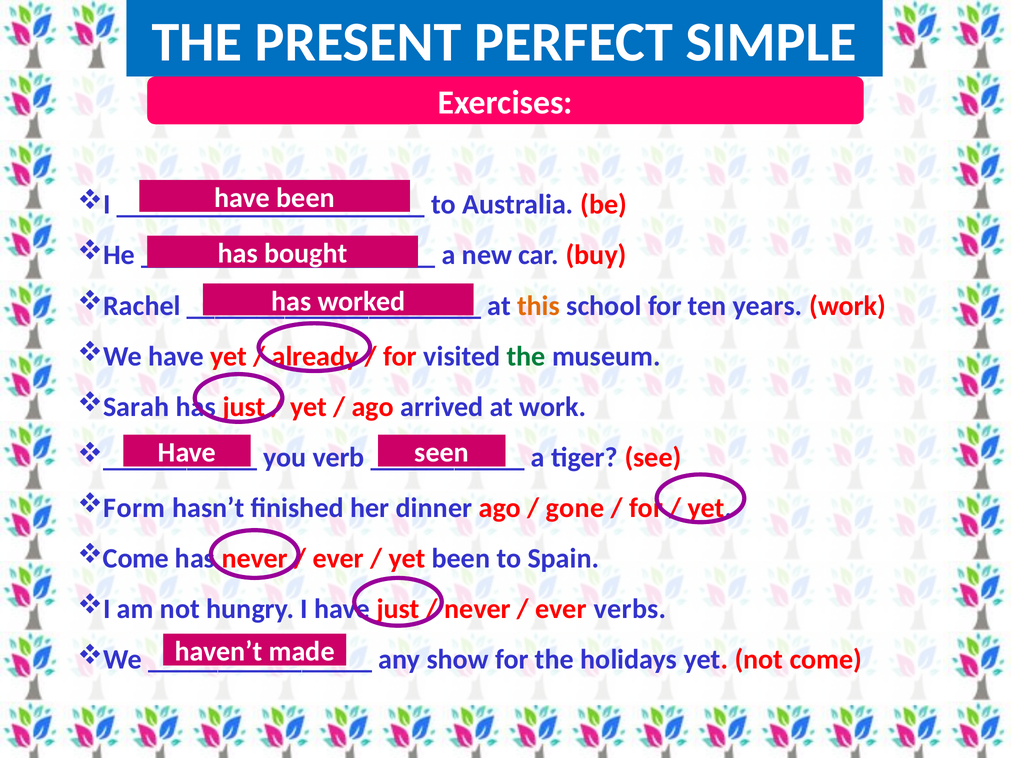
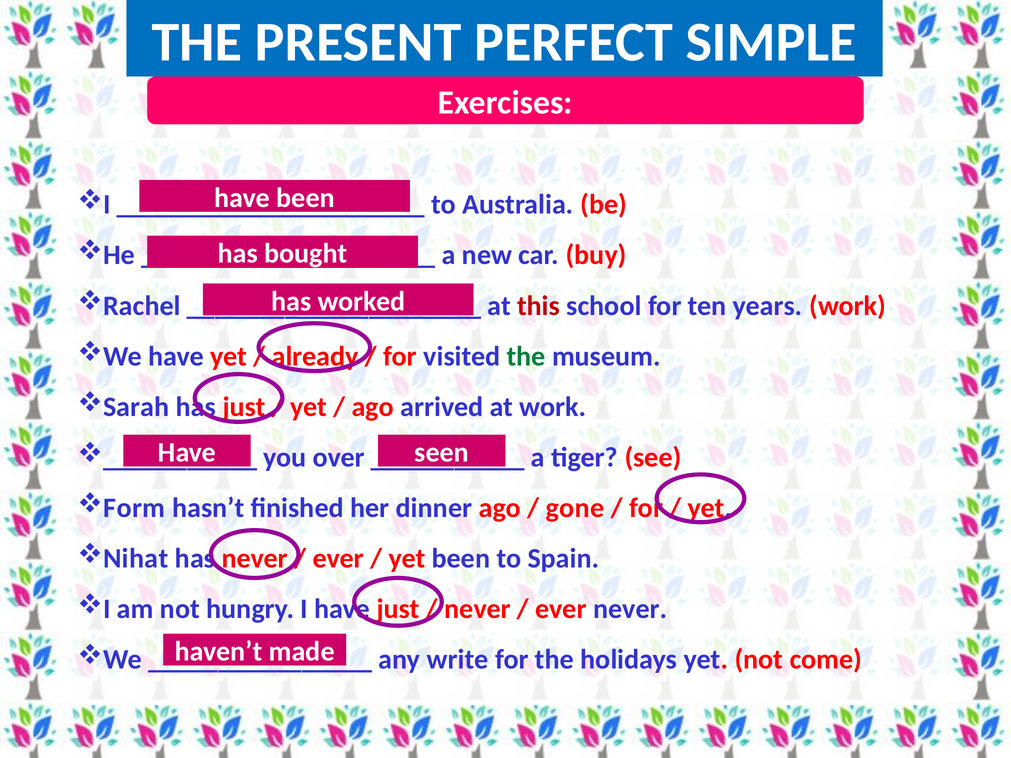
this colour: orange -> red
verb: verb -> over
Come at (136, 559): Come -> Nihat
ever verbs: verbs -> never
show: show -> write
